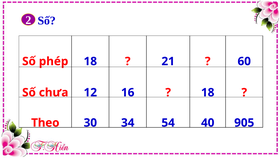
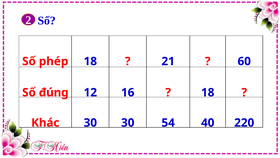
chưa: chưa -> đúng
Theo: Theo -> Khác
30 34: 34 -> 30
905: 905 -> 220
